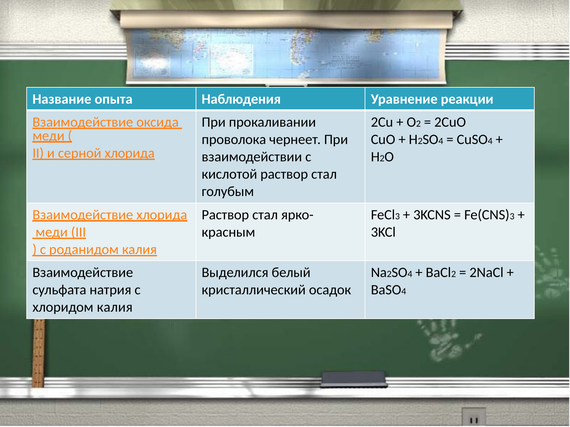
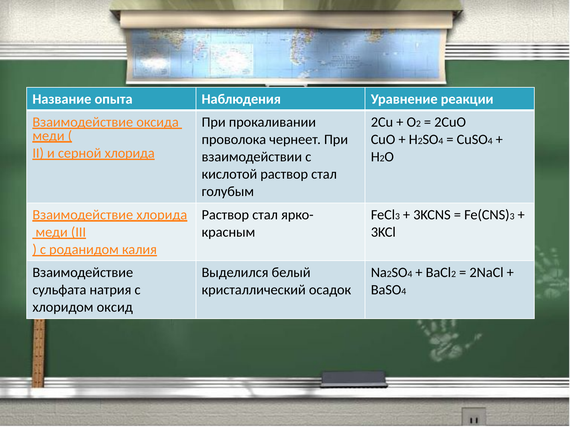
хлоридом калия: калия -> оксид
